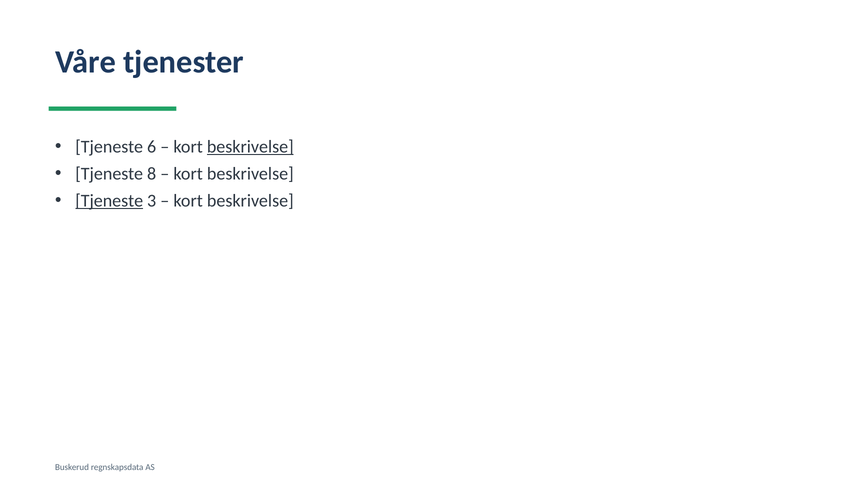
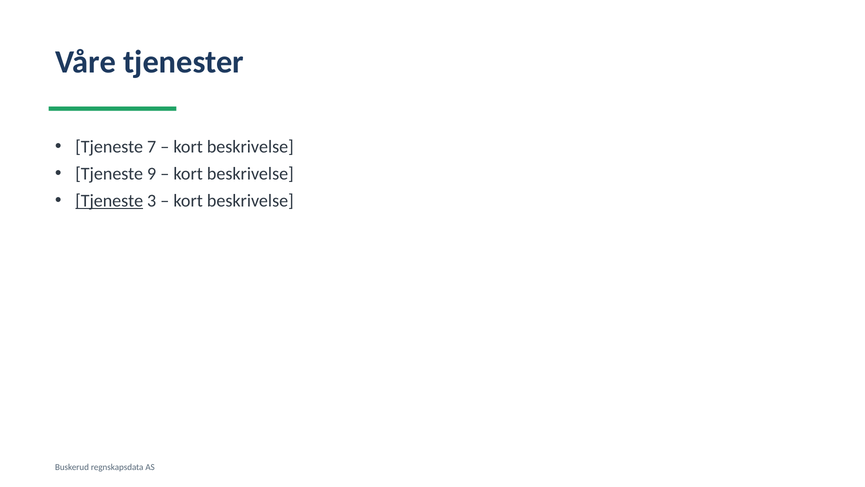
6: 6 -> 7
beskrivelse at (250, 147) underline: present -> none
8: 8 -> 9
